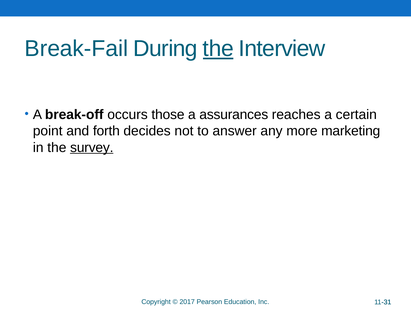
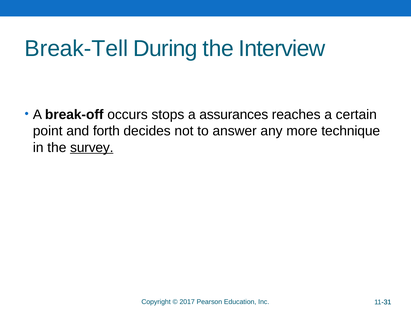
Break-Fail: Break-Fail -> Break-Tell
the at (218, 49) underline: present -> none
those: those -> stops
marketing: marketing -> technique
